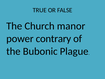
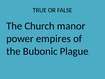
contrary: contrary -> empires
